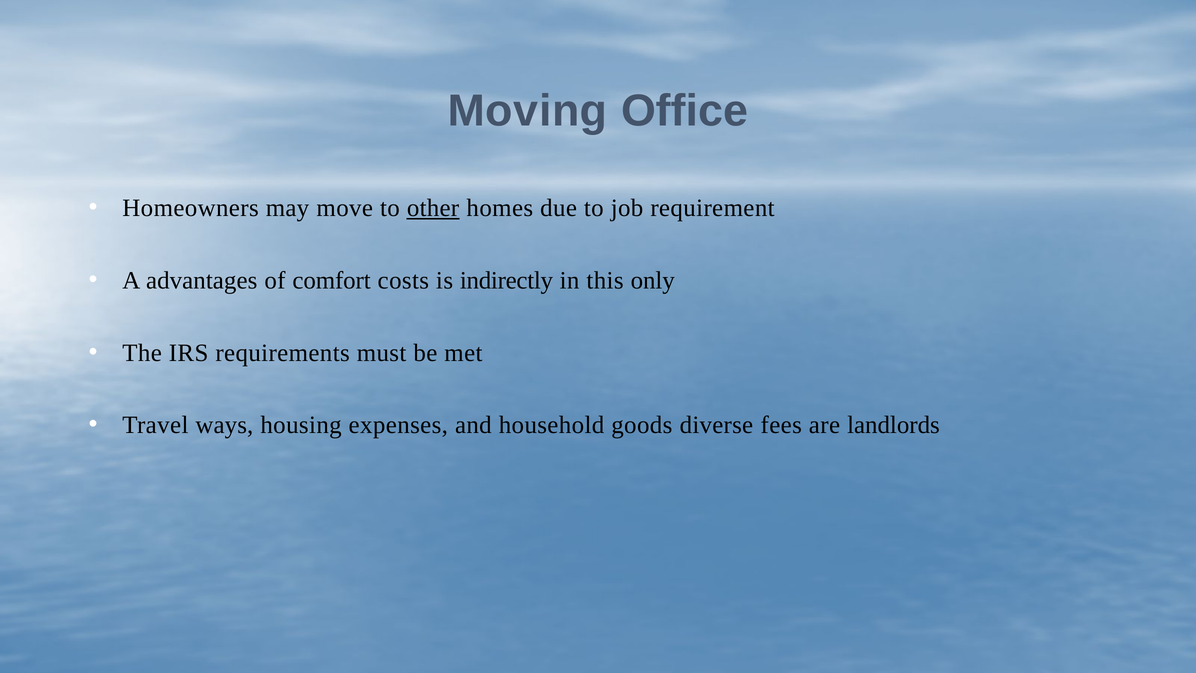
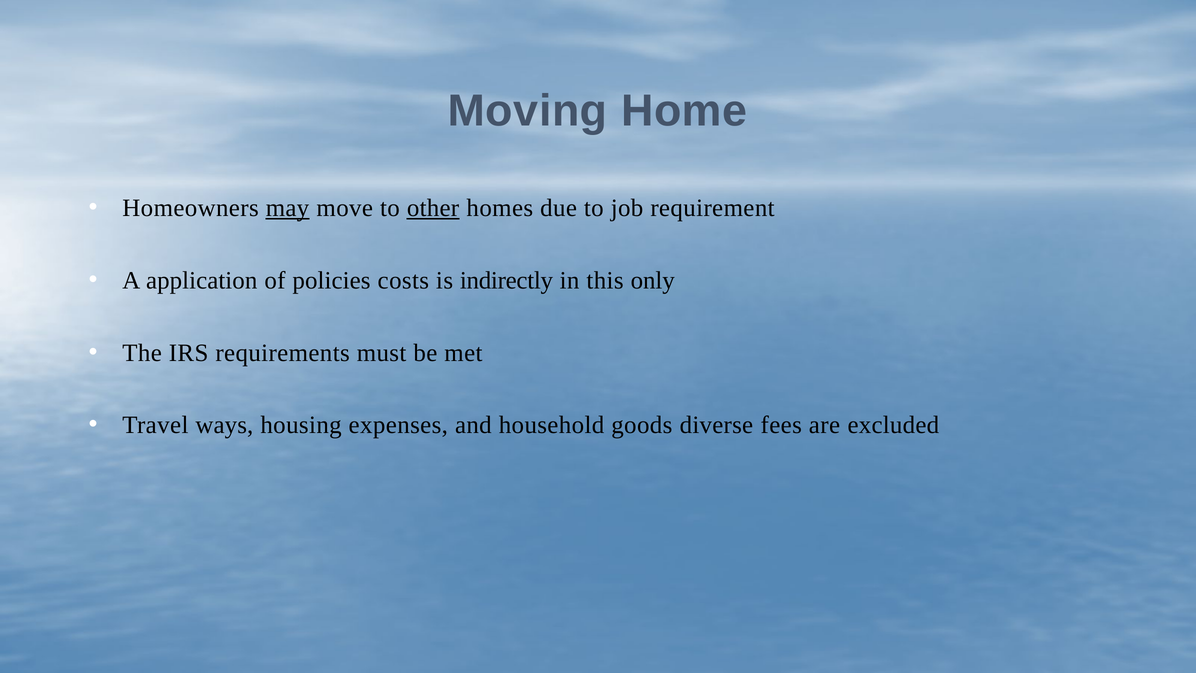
Office: Office -> Home
may underline: none -> present
advantages: advantages -> application
comfort: comfort -> policies
landlords: landlords -> excluded
